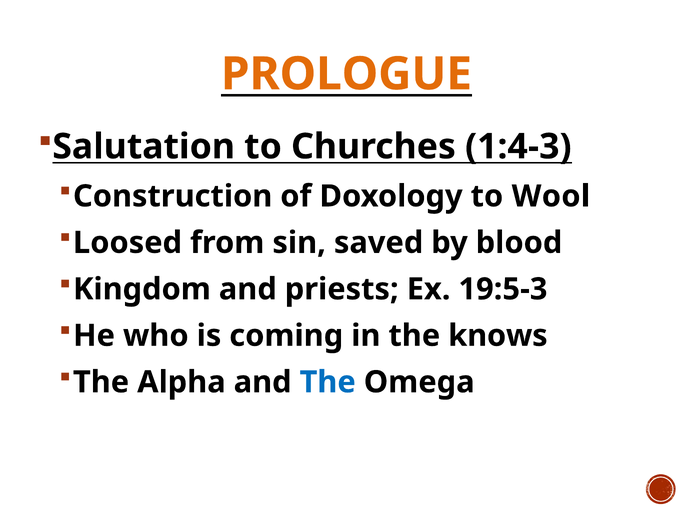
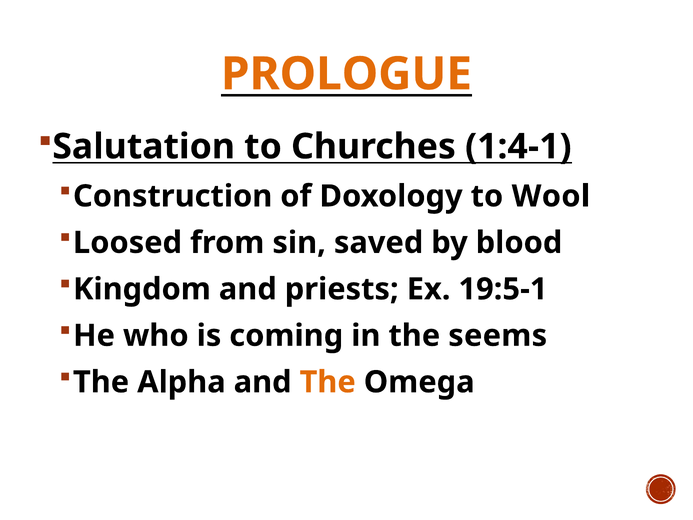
1:4-3: 1:4-3 -> 1:4-1
19:5-3: 19:5-3 -> 19:5-1
knows: knows -> seems
The at (328, 382) colour: blue -> orange
